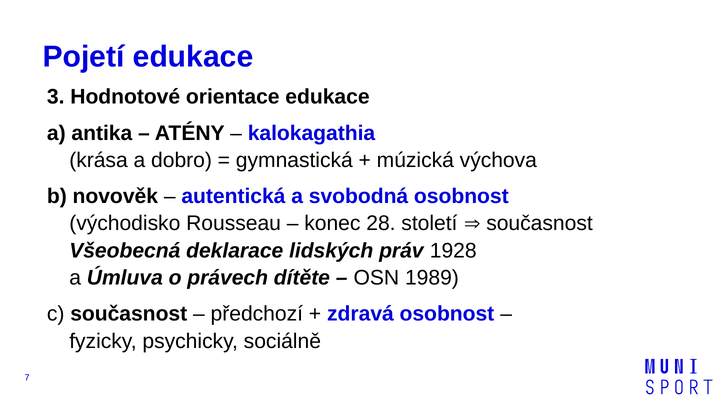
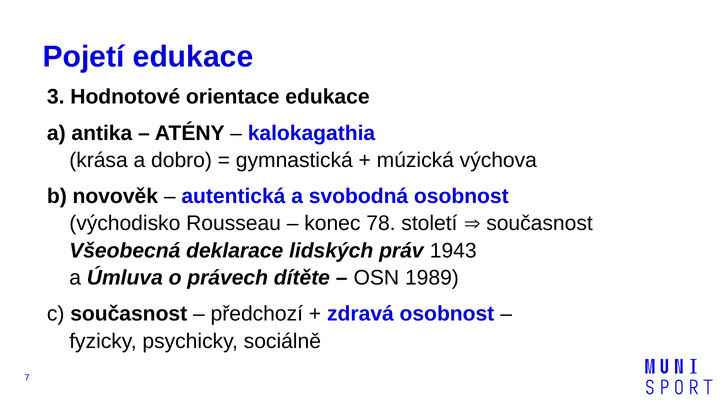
28: 28 -> 78
1928: 1928 -> 1943
